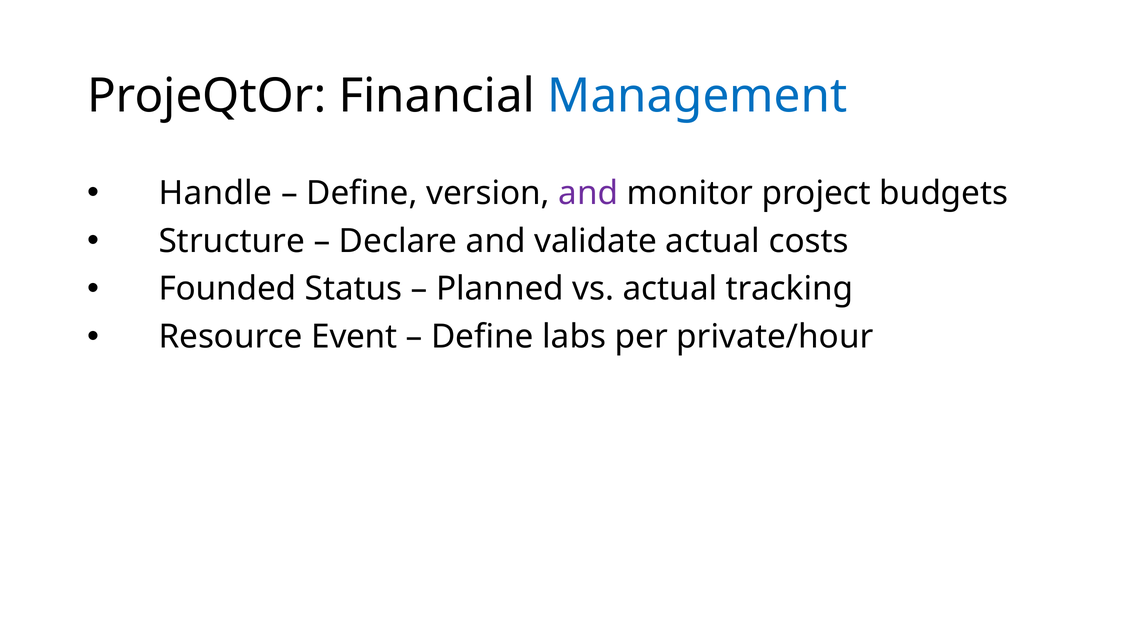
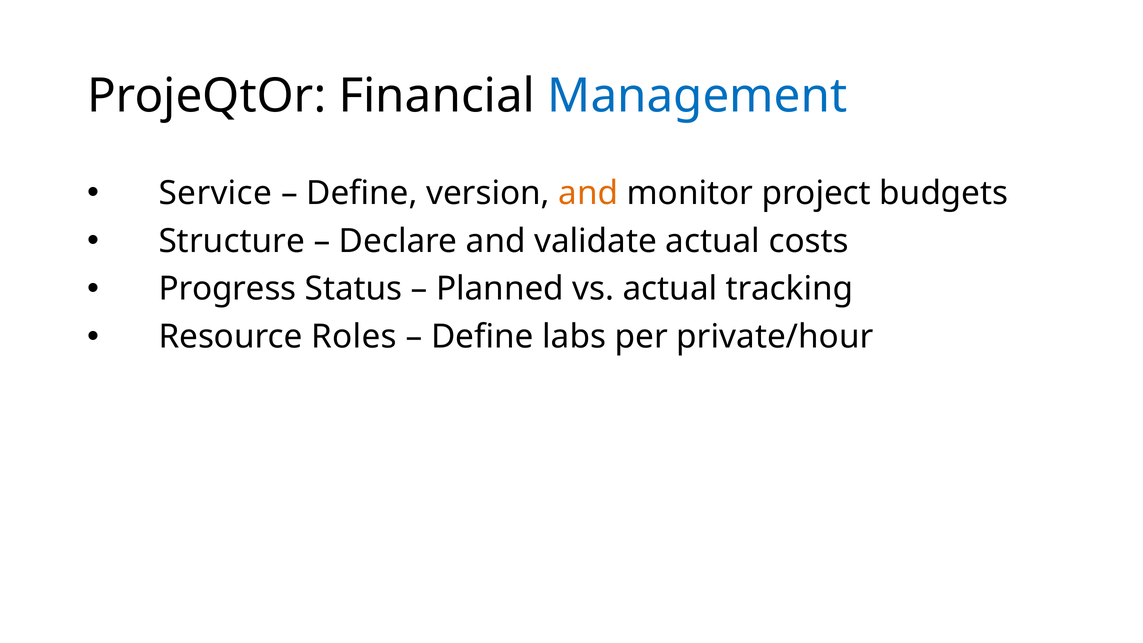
Handle: Handle -> Service
and at (588, 193) colour: purple -> orange
Founded: Founded -> Progress
Event: Event -> Roles
